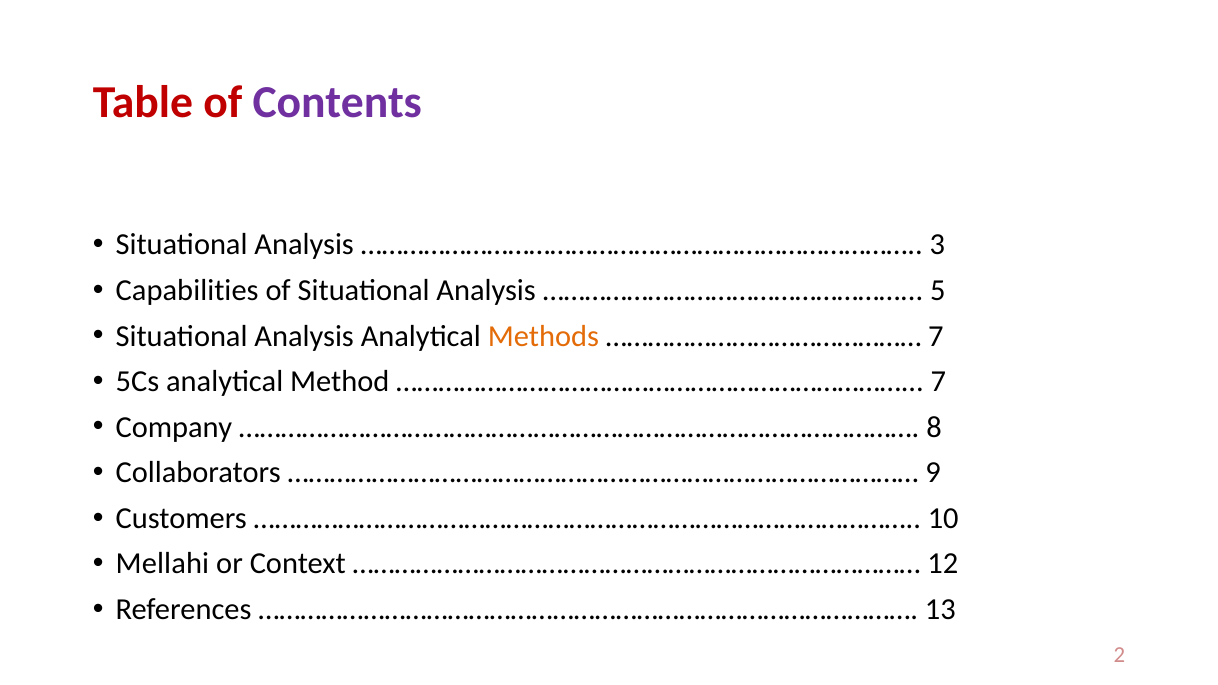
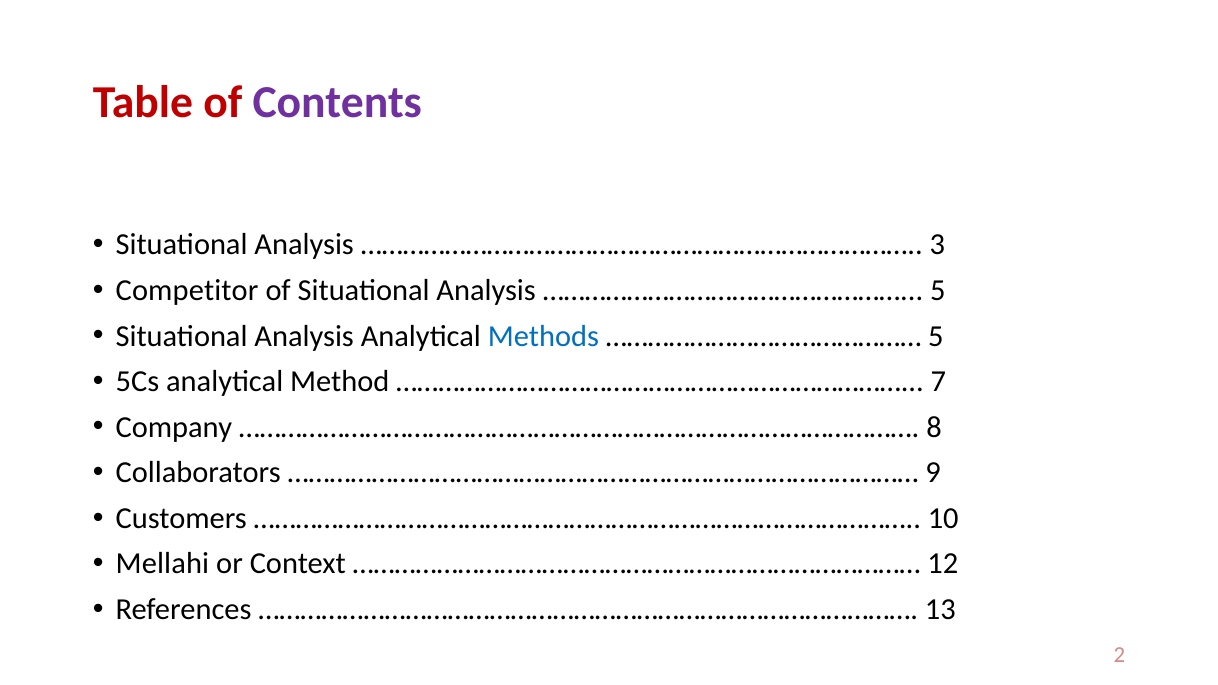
Capabilities: Capabilities -> Competitor
Methods colour: orange -> blue
7 at (936, 336): 7 -> 5
